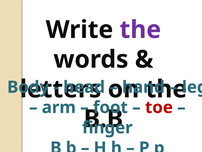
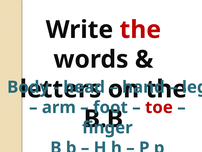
the at (140, 30) colour: purple -> red
